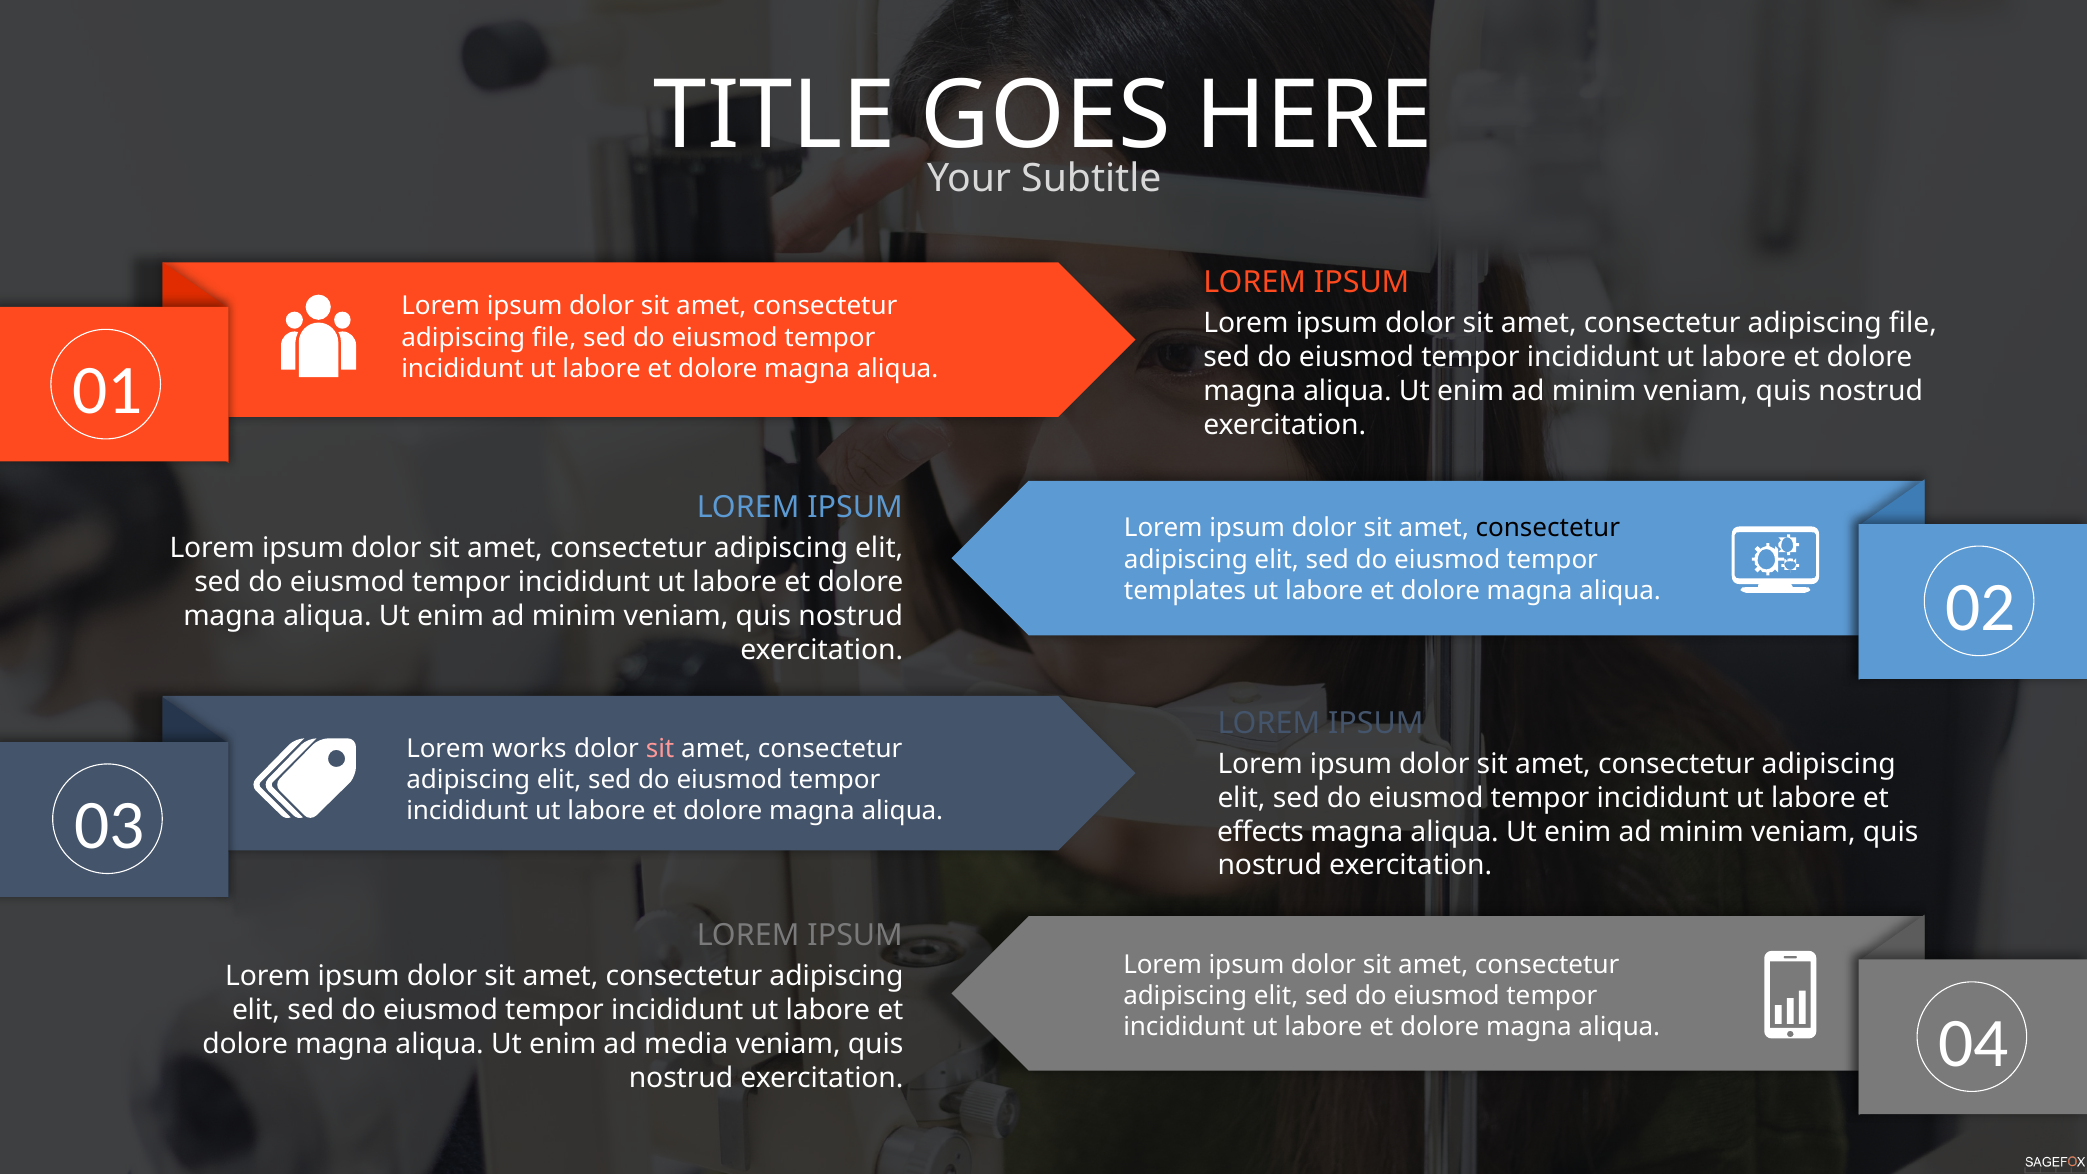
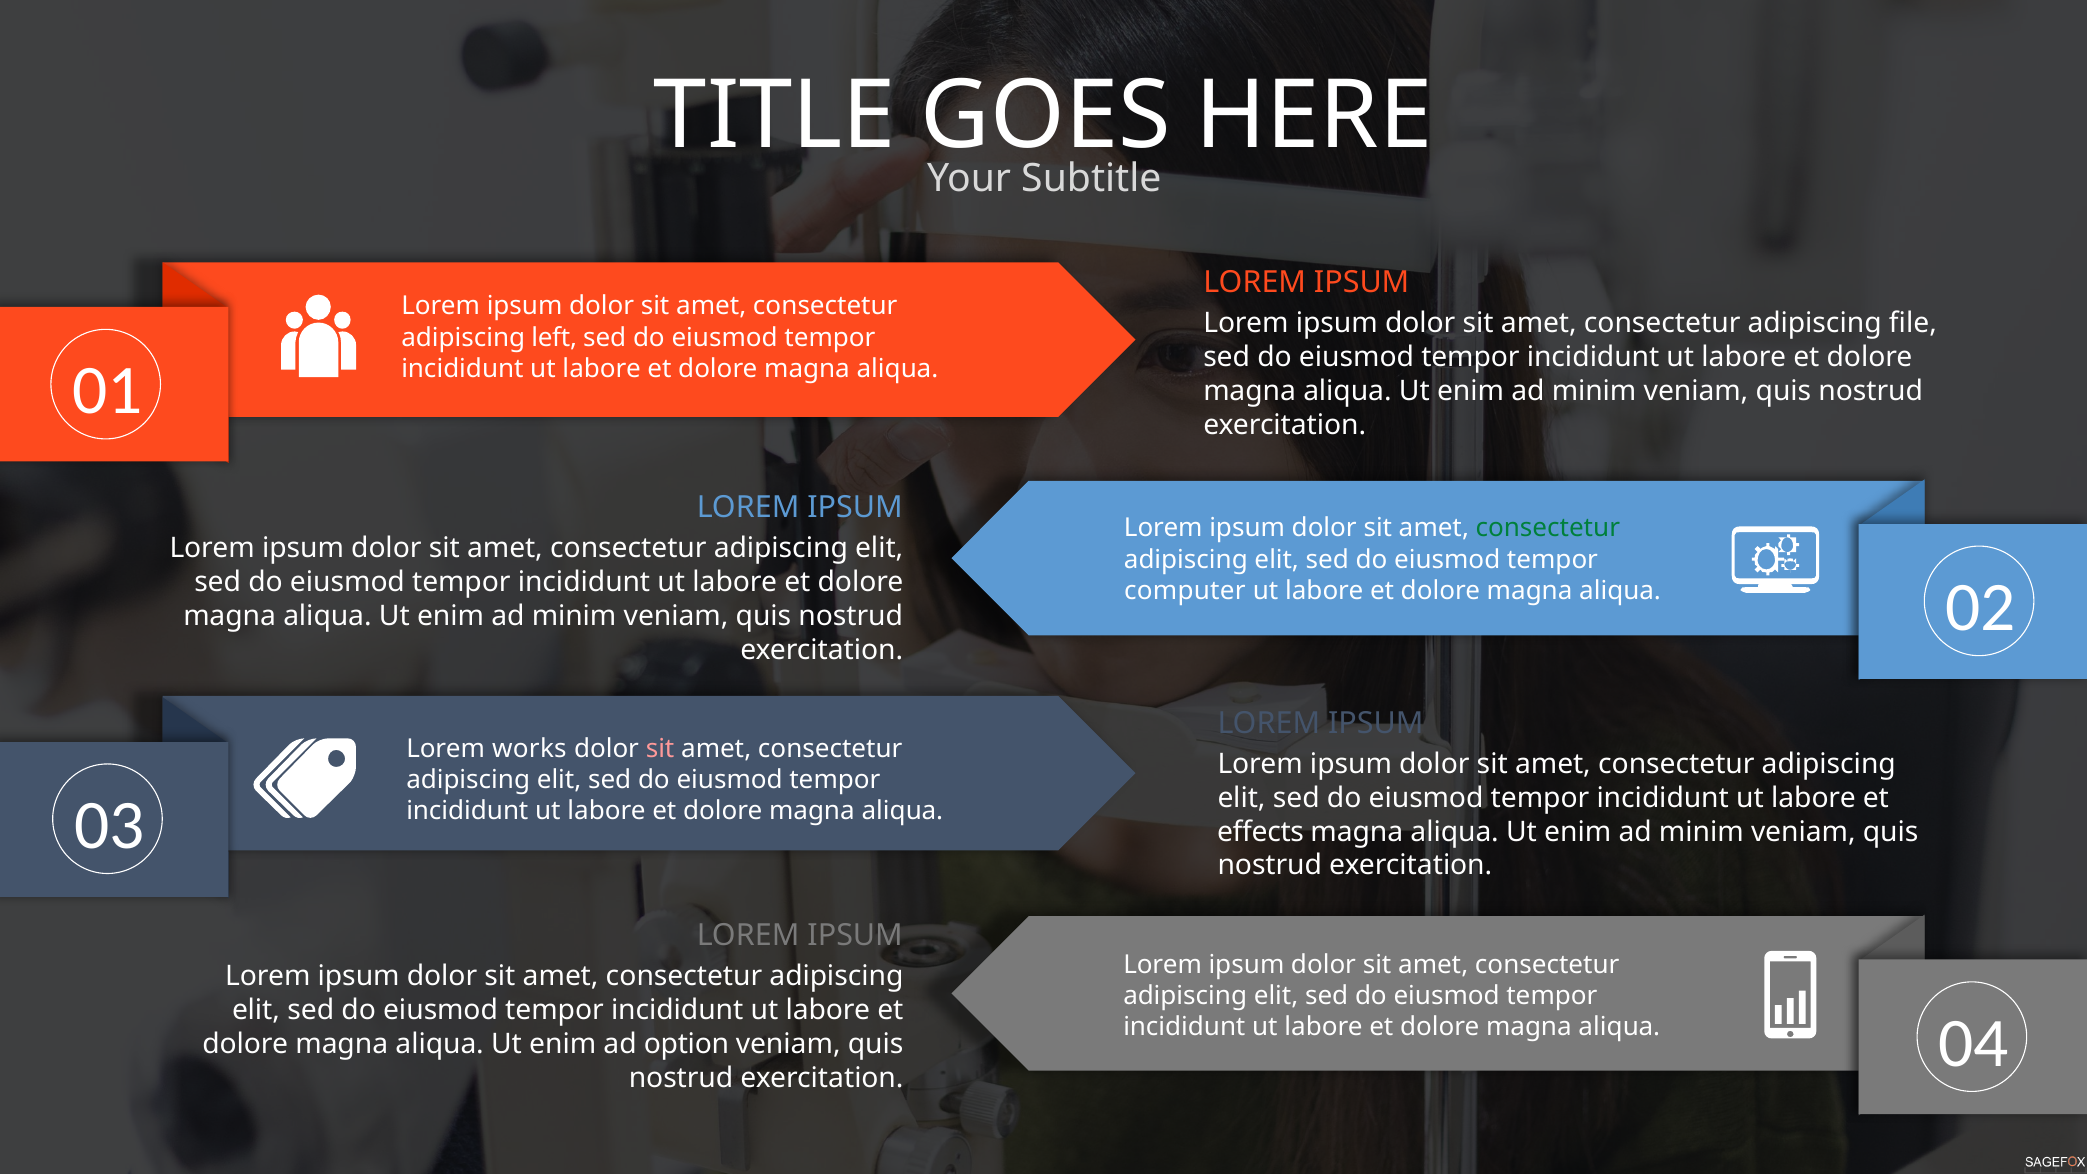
file at (554, 338): file -> left
consectetur at (1548, 528) colour: black -> green
templates: templates -> computer
media: media -> option
